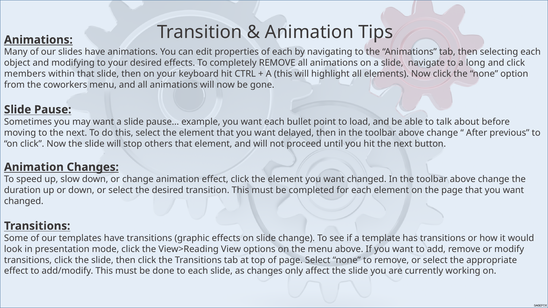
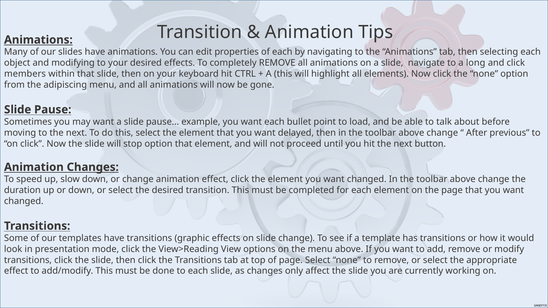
coworkers: coworkers -> adipiscing
stop others: others -> option
